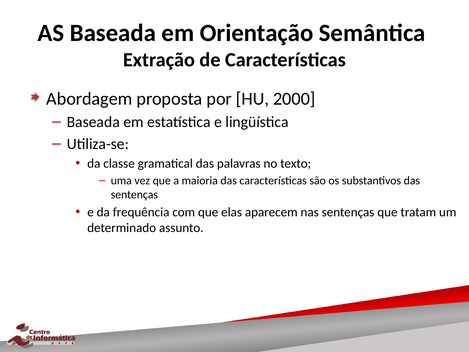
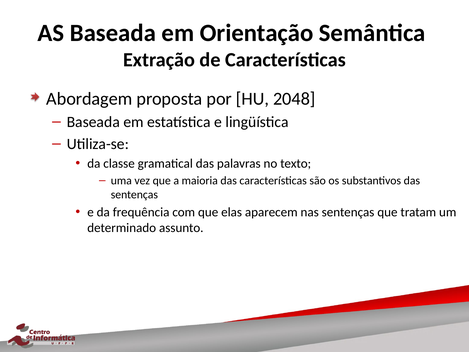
2000: 2000 -> 2048
